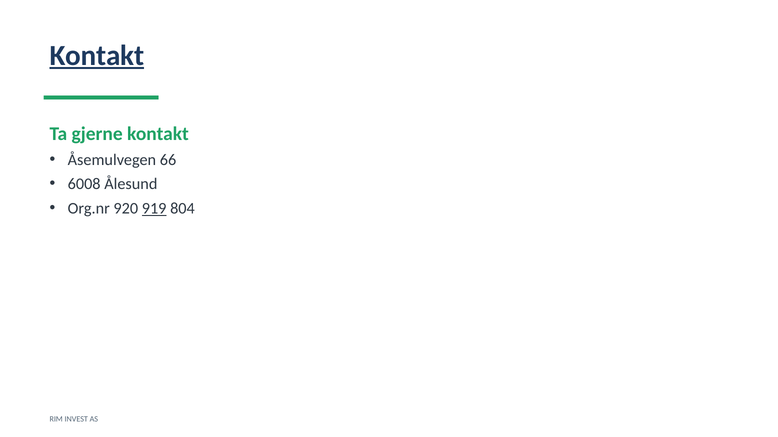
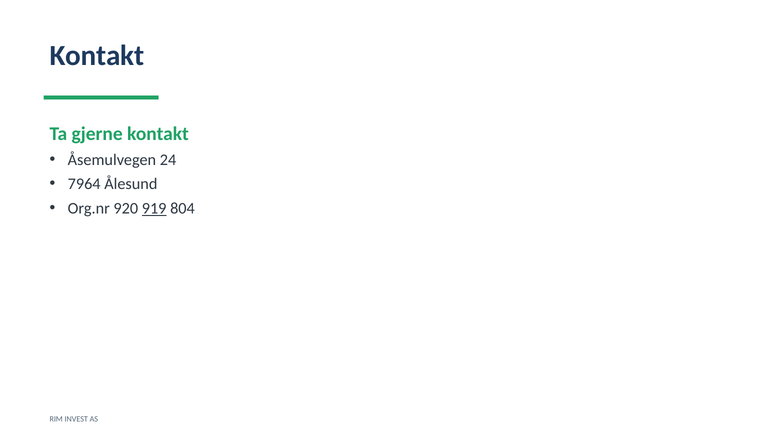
Kontakt at (97, 56) underline: present -> none
66: 66 -> 24
6008: 6008 -> 7964
